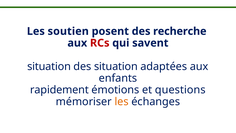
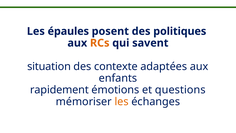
soutien: soutien -> épaules
recherche: recherche -> politiques
RCs colour: red -> orange
des situation: situation -> contexte
